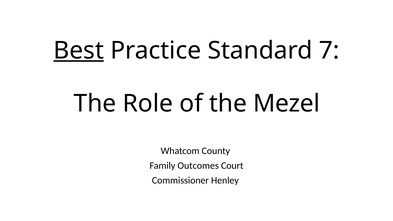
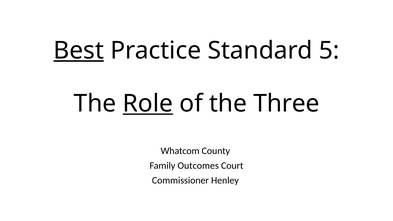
7: 7 -> 5
Role underline: none -> present
Mezel: Mezel -> Three
